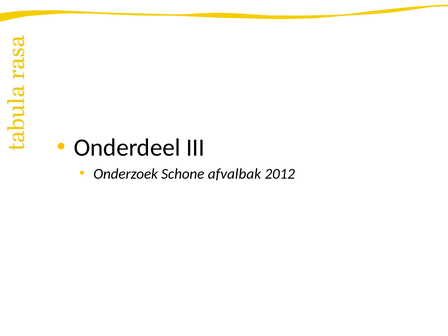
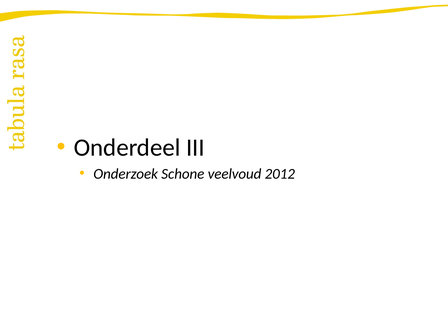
afvalbak: afvalbak -> veelvoud
